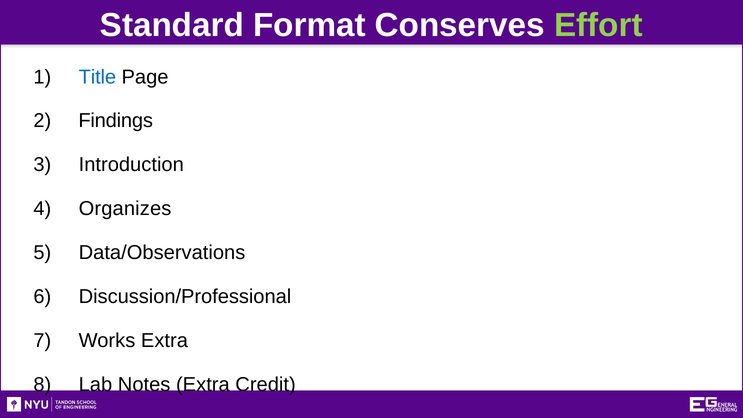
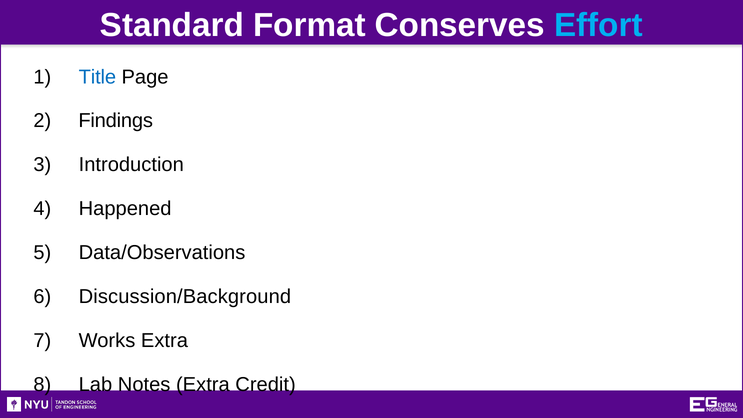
Effort colour: light green -> light blue
Organizes: Organizes -> Happened
Discussion/Professional: Discussion/Professional -> Discussion/Background
